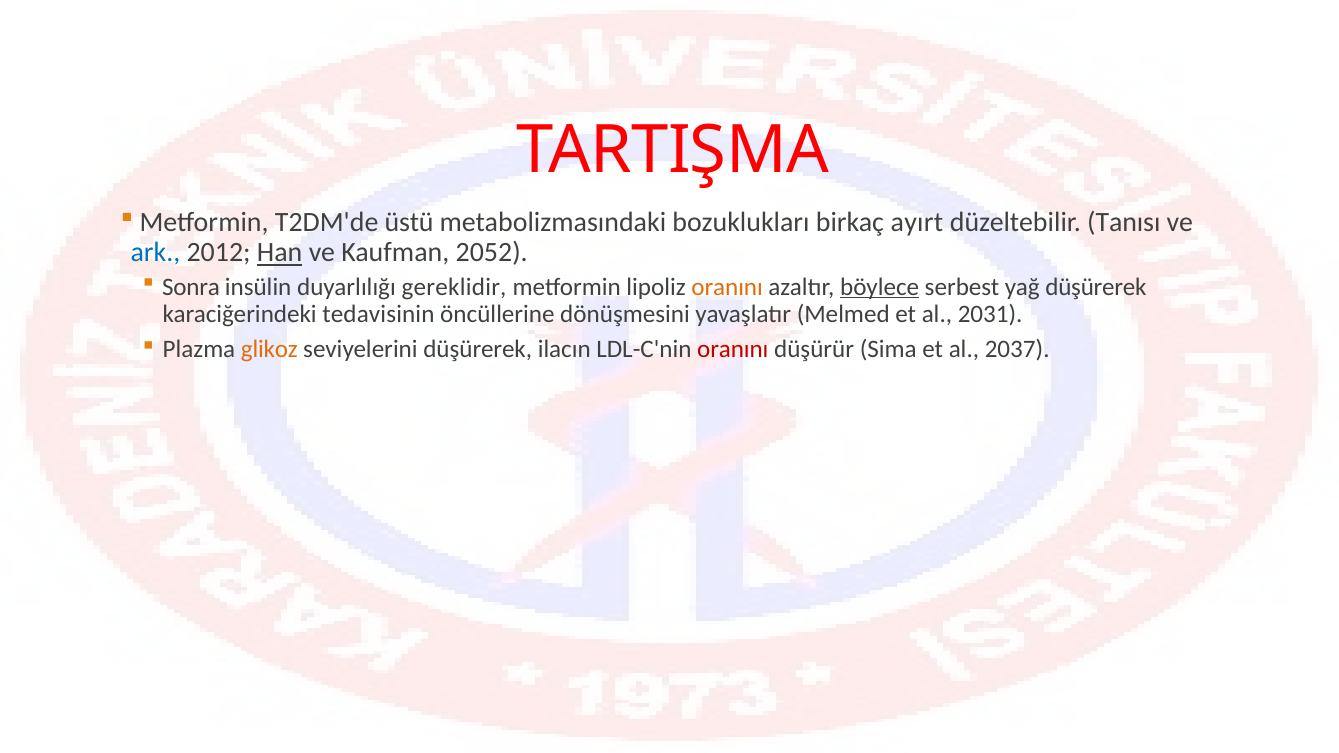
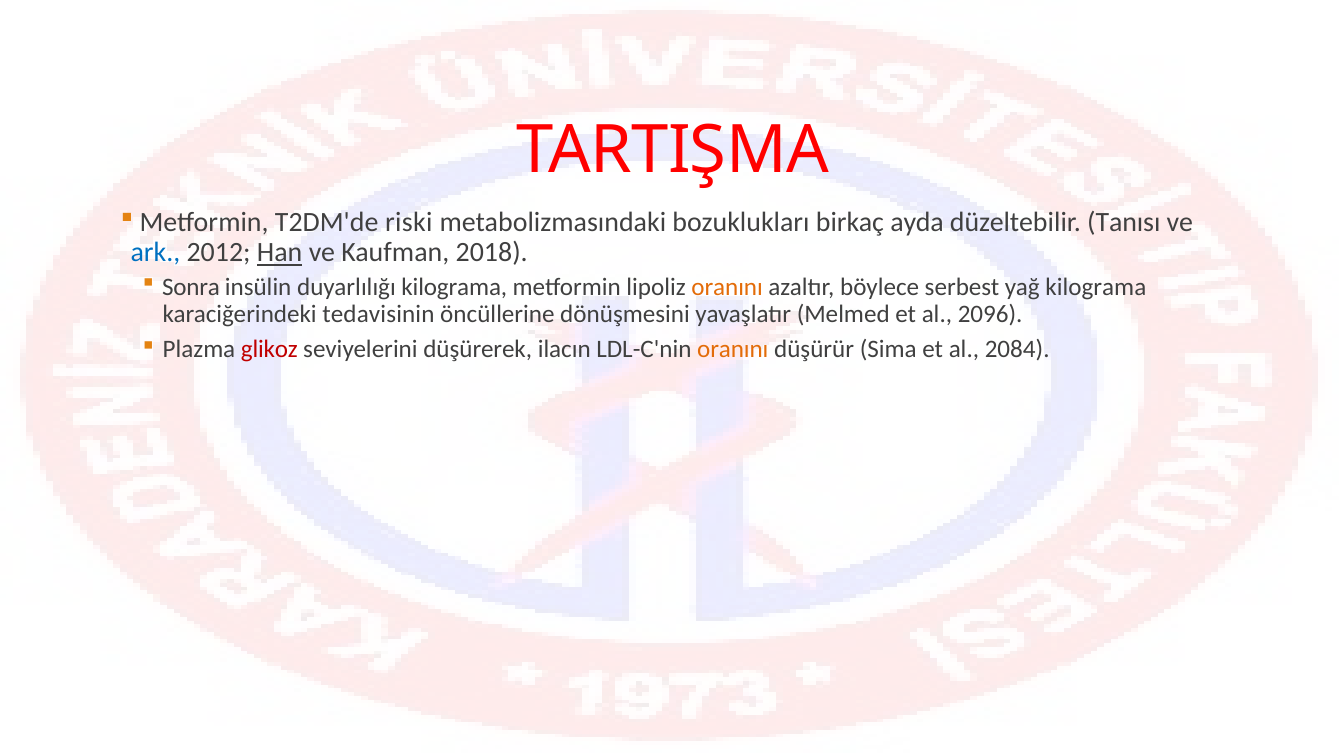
üstü: üstü -> riski
ayırt: ayırt -> ayda
2052: 2052 -> 2018
duyarlılığı gereklidir: gereklidir -> kilograma
böylece underline: present -> none
yağ düşürerek: düşürerek -> kilograma
2031: 2031 -> 2096
glikoz colour: orange -> red
oranını at (733, 350) colour: red -> orange
2037: 2037 -> 2084
